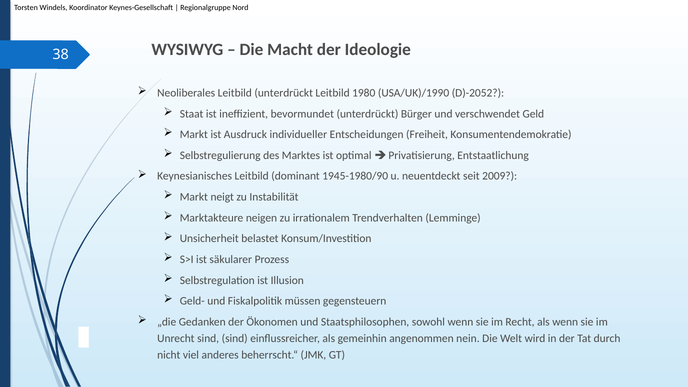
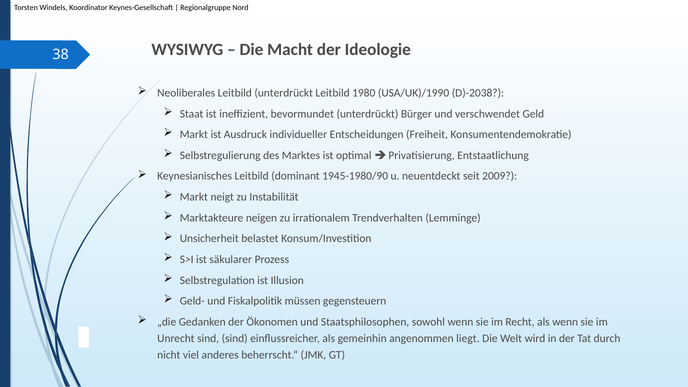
D)-2052: D)-2052 -> D)-2038
nein: nein -> liegt
